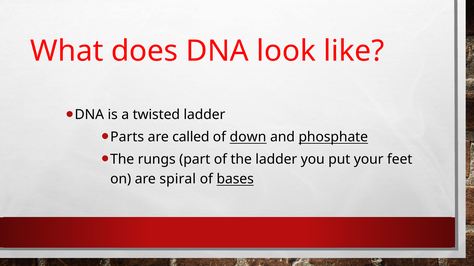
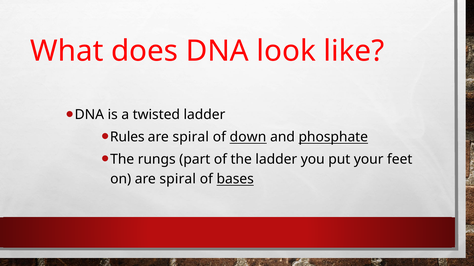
Parts: Parts -> Rules
called at (191, 137): called -> spiral
